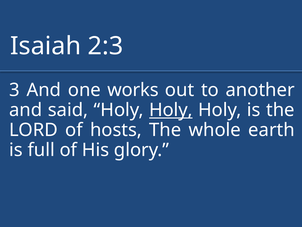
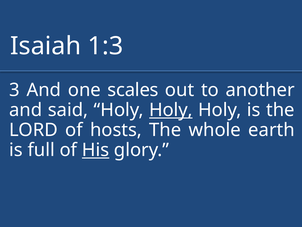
2:3: 2:3 -> 1:3
works: works -> scales
His underline: none -> present
